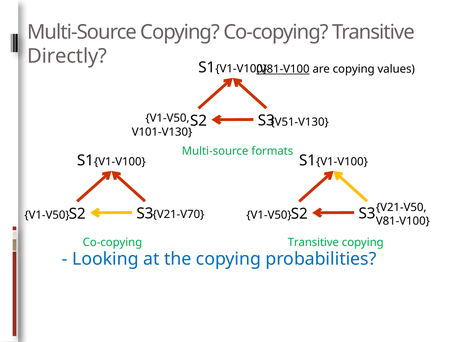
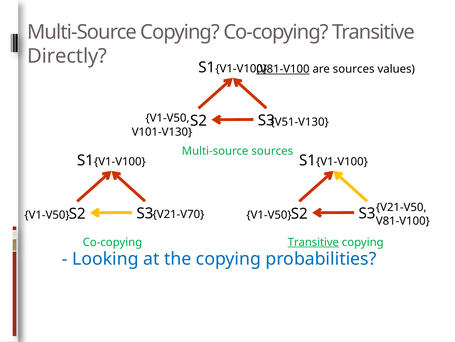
are copying: copying -> sources
Multi-source formats: formats -> sources
Transitive at (313, 242) underline: none -> present
